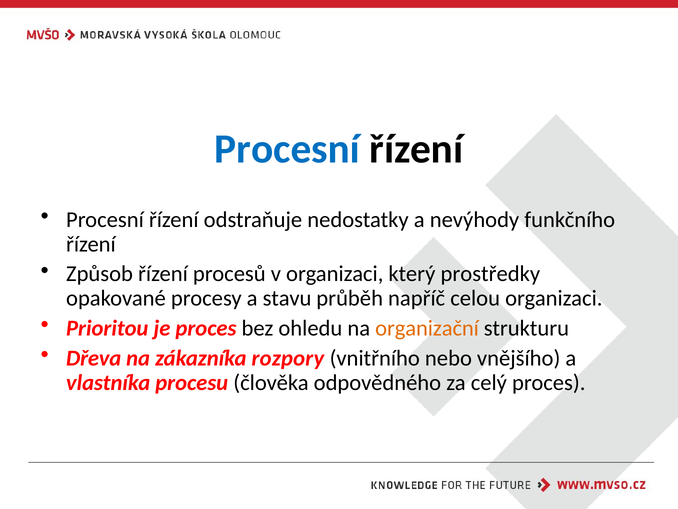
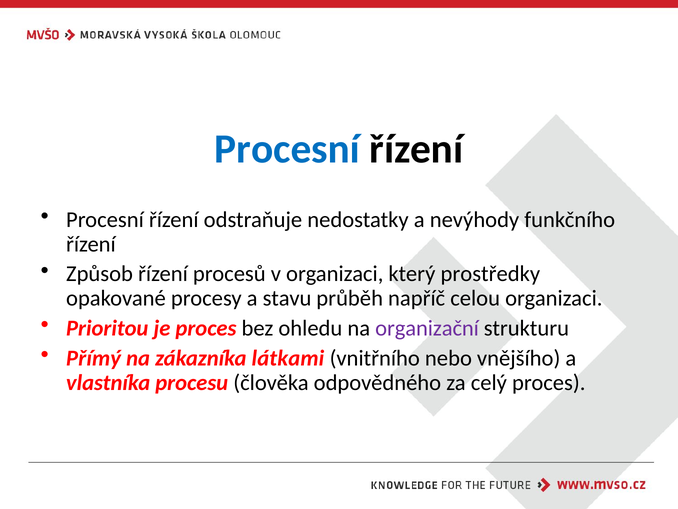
organizační colour: orange -> purple
Dřeva: Dřeva -> Přímý
rozpory: rozpory -> látkami
